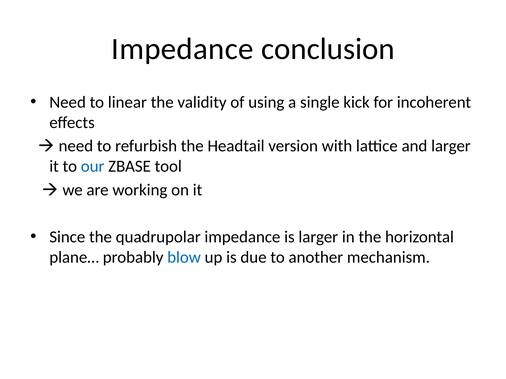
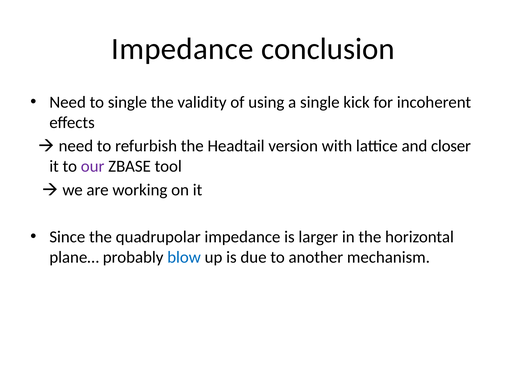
to linear: linear -> single
and larger: larger -> closer
our colour: blue -> purple
